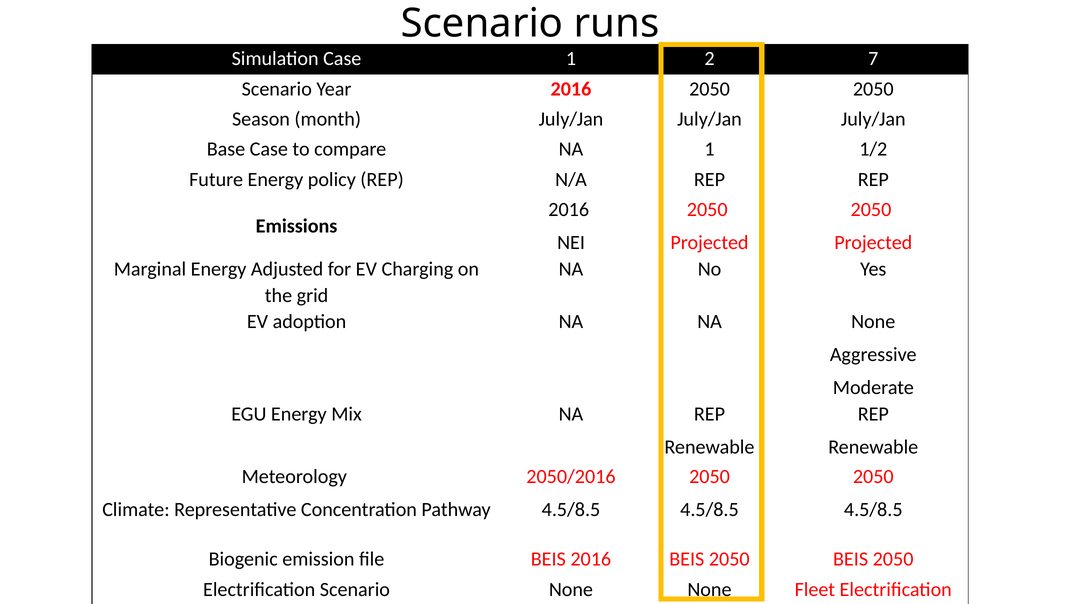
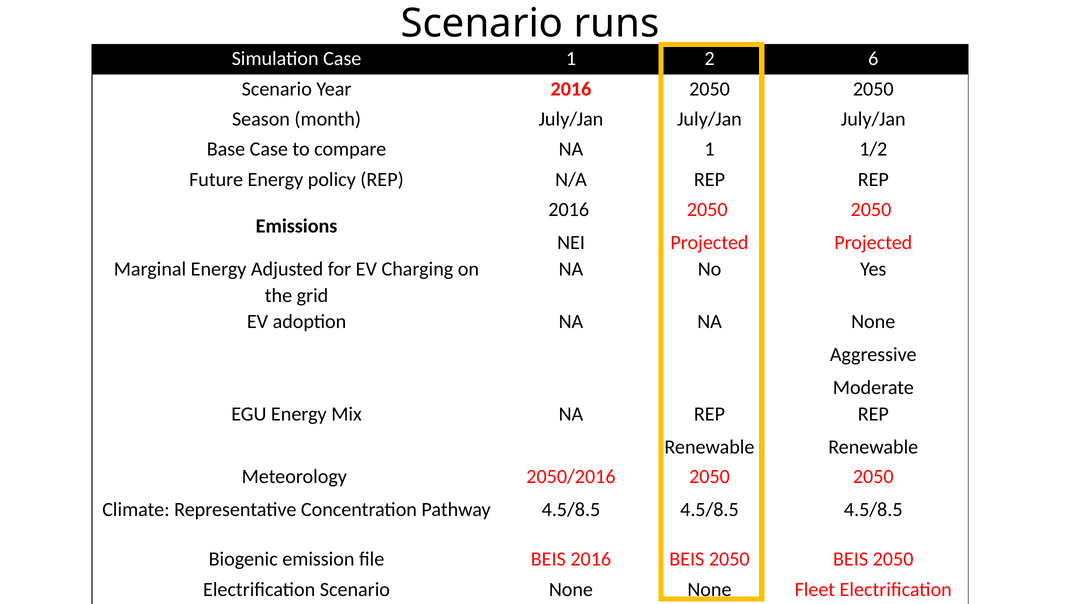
7: 7 -> 6
